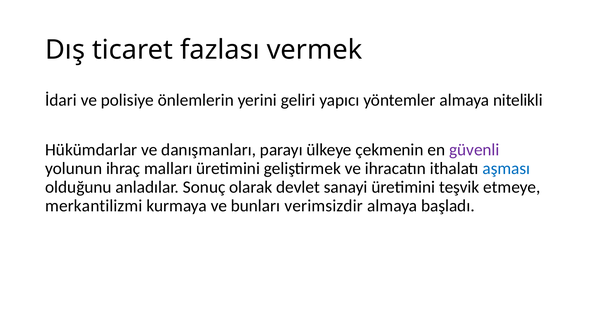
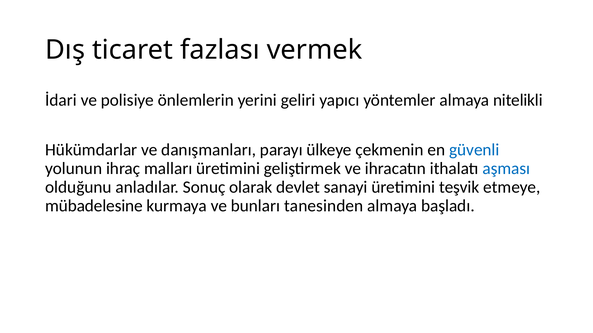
güvenli colour: purple -> blue
merkantilizmi: merkantilizmi -> mübadelesine
verimsizdir: verimsizdir -> tanesinden
